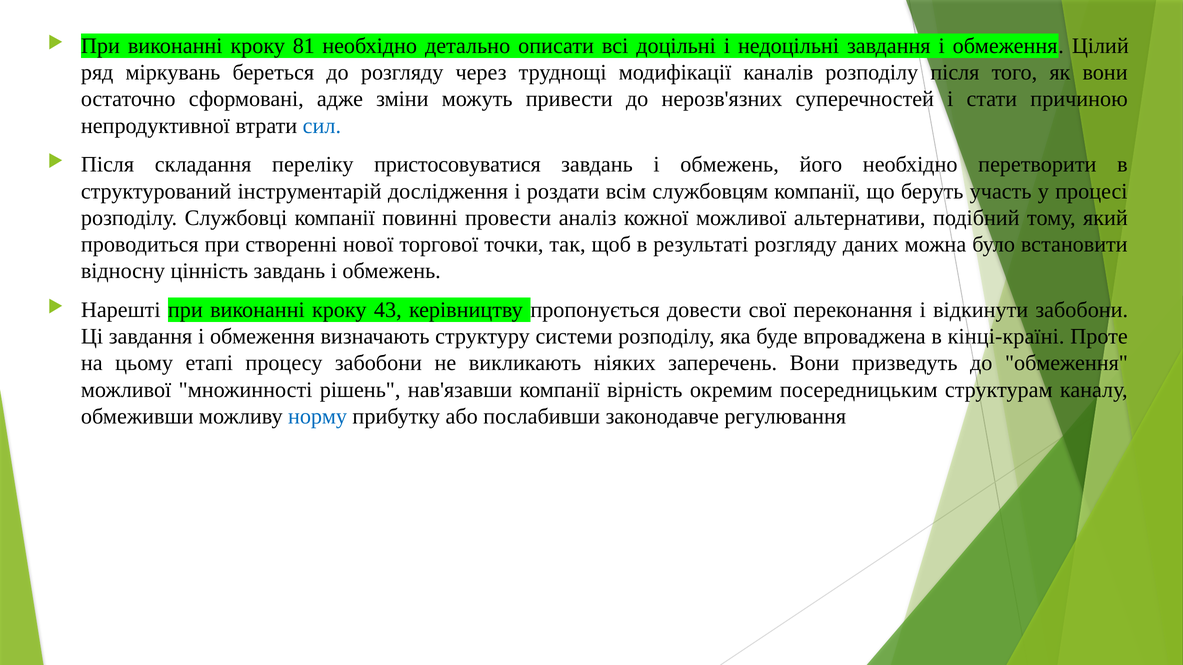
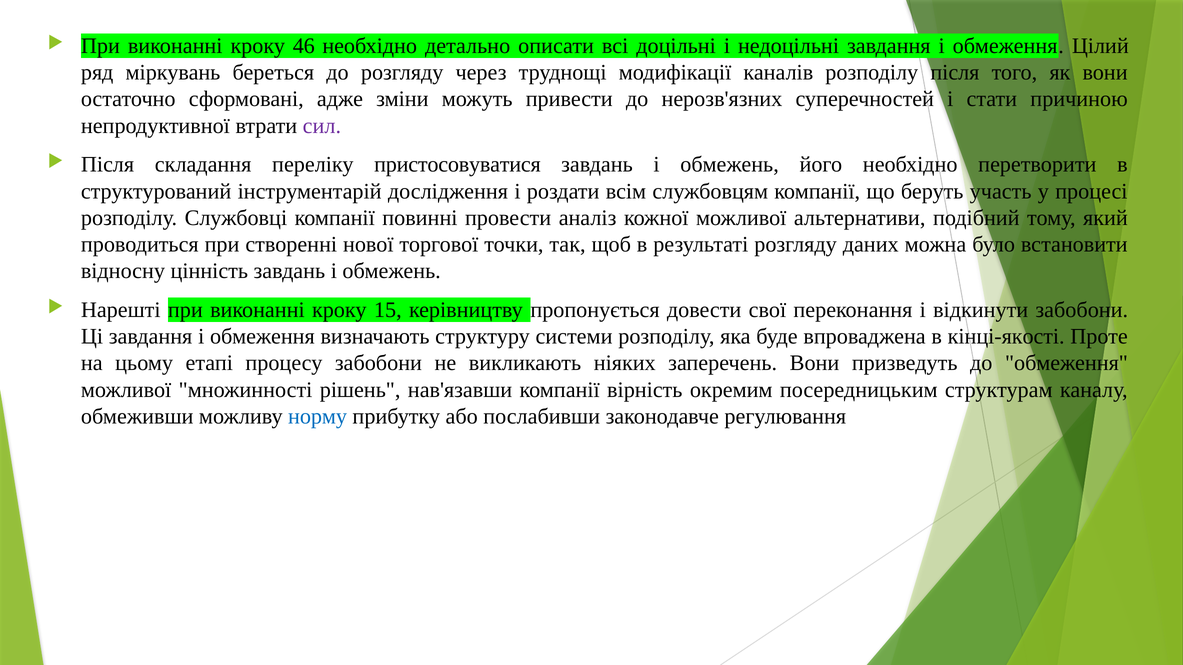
81: 81 -> 46
сил colour: blue -> purple
43: 43 -> 15
кінці-країні: кінці-країні -> кінці-якості
